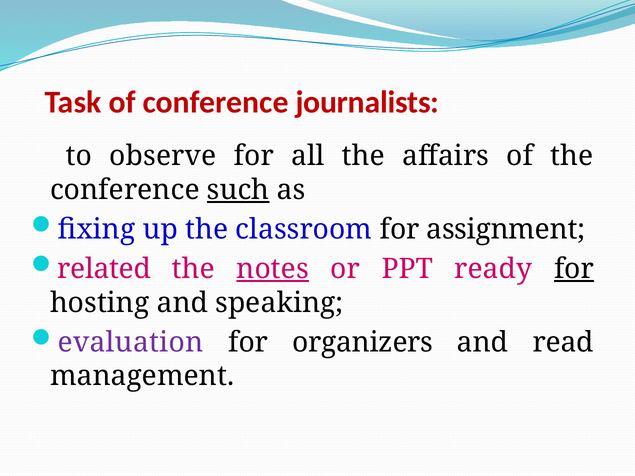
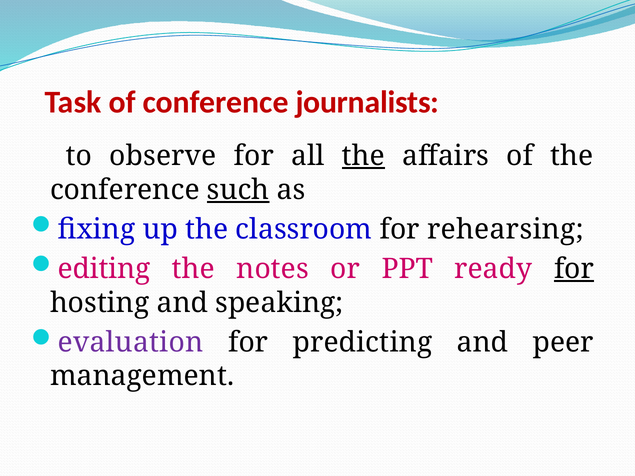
the at (363, 156) underline: none -> present
assignment: assignment -> rehearsing
related: related -> editing
notes underline: present -> none
organizers: organizers -> predicting
read: read -> peer
